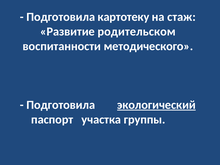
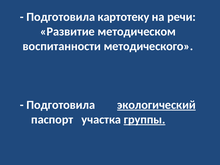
стаж: стаж -> речи
родительском: родительском -> методическом
группы underline: none -> present
